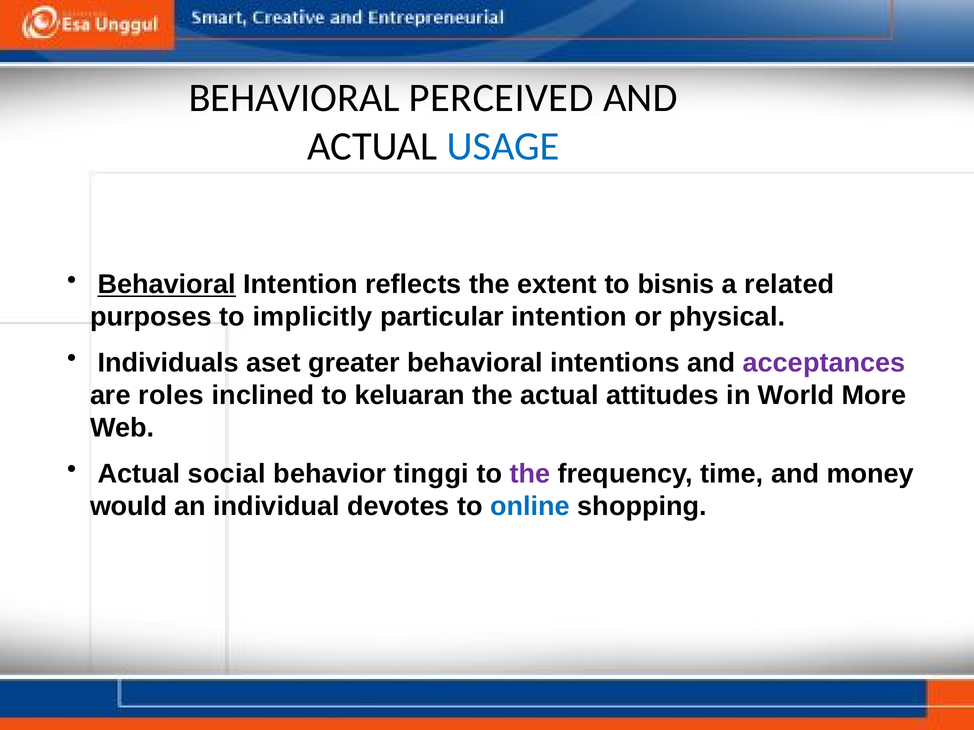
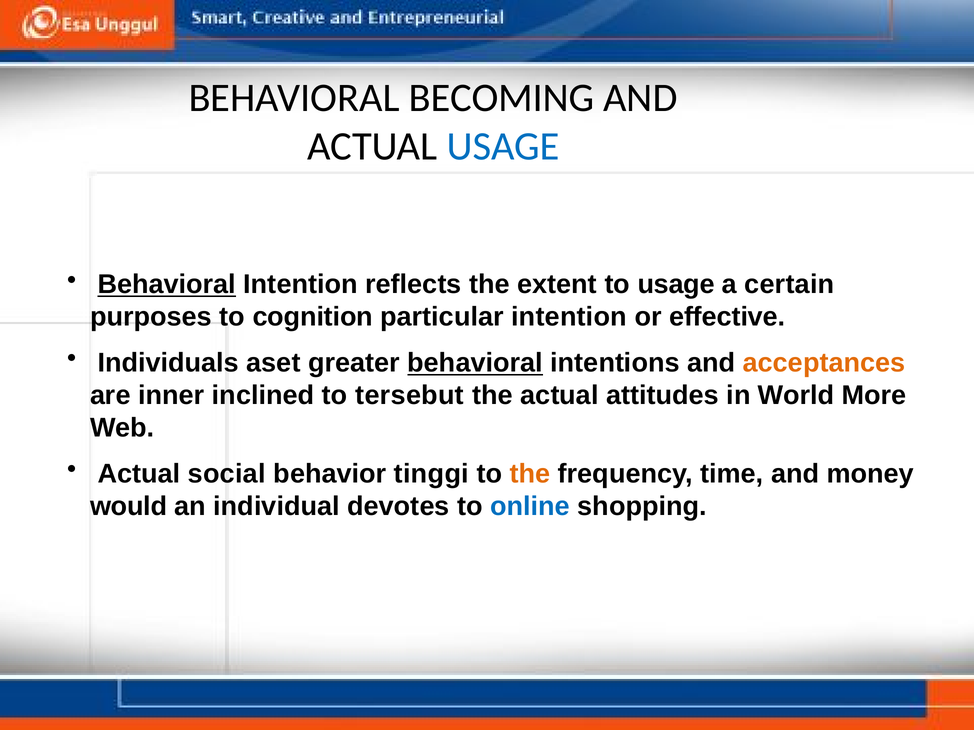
PERCEIVED: PERCEIVED -> BECOMING
to bisnis: bisnis -> usage
related: related -> certain
implicitly: implicitly -> cognition
physical: physical -> effective
behavioral at (475, 363) underline: none -> present
acceptances colour: purple -> orange
roles: roles -> inner
keluaran: keluaran -> tersebut
the at (530, 474) colour: purple -> orange
